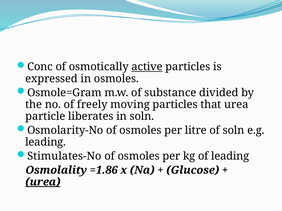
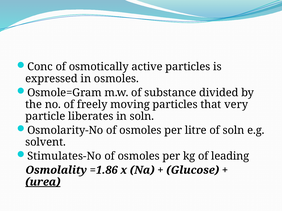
active underline: present -> none
that urea: urea -> very
leading at (46, 142): leading -> solvent
